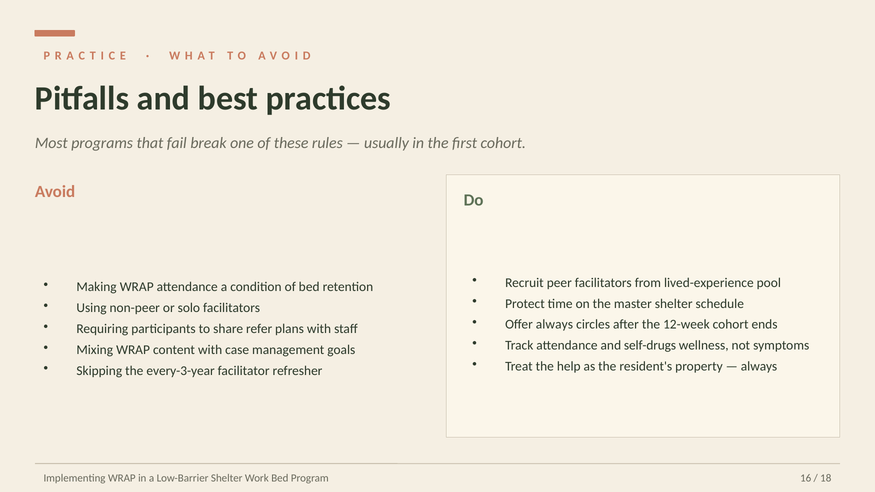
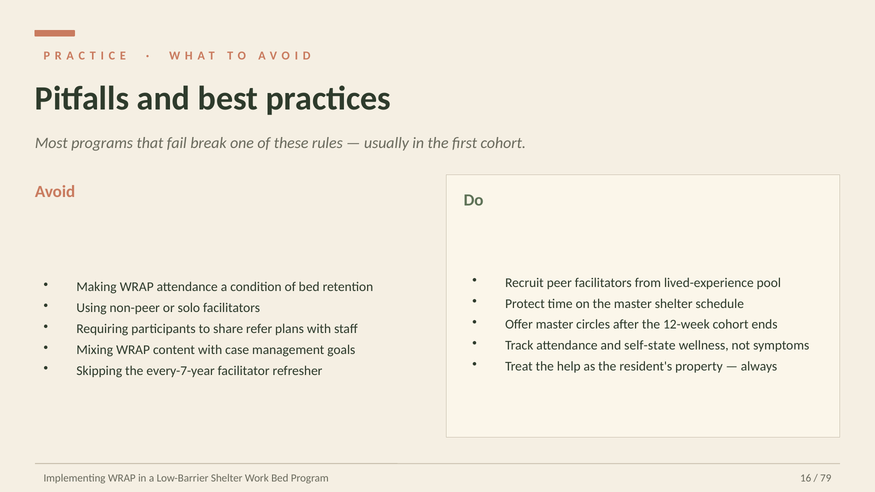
Offer always: always -> master
self-drugs: self-drugs -> self-state
every-3-year: every-3-year -> every-7-year
18: 18 -> 79
